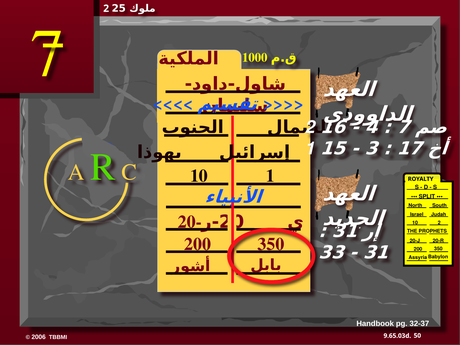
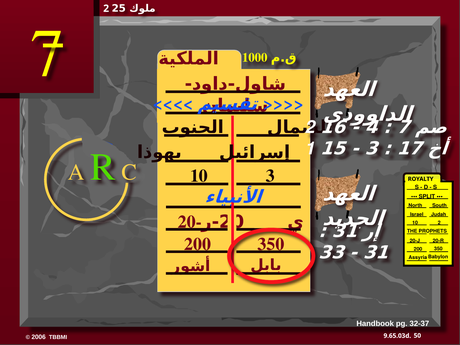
10 1: 1 -> 3
